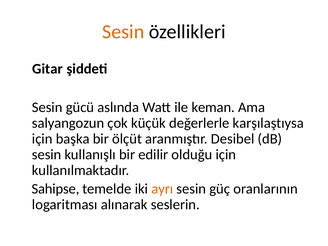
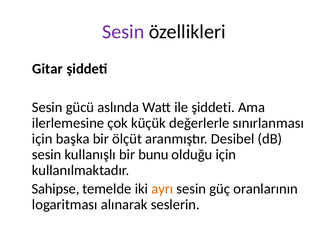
Sesin at (123, 32) colour: orange -> purple
ile keman: keman -> şiddeti
salyangozun: salyangozun -> ilerlemesine
karşılaştıysa: karşılaştıysa -> sınırlanması
edilir: edilir -> bunu
